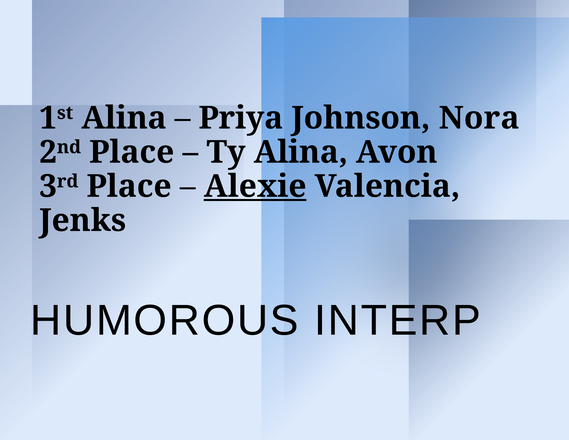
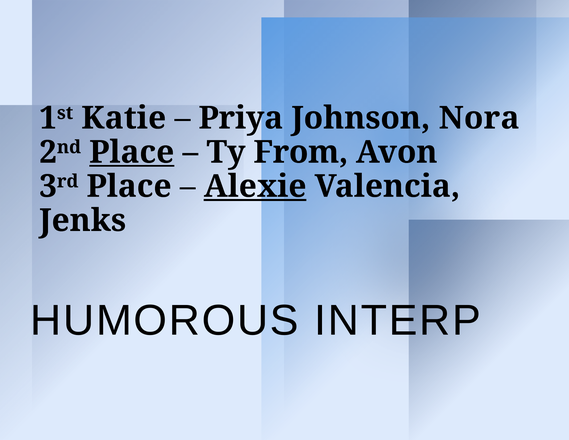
1st Alina: Alina -> Katie
Place at (132, 152) underline: none -> present
Ty Alina: Alina -> From
